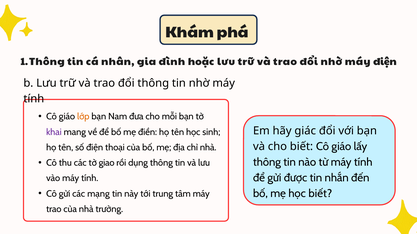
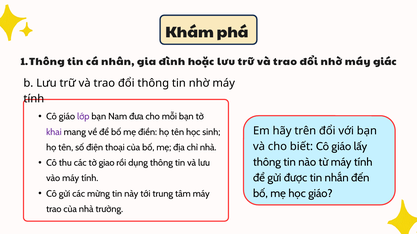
máy điện: điện -> giác
lớp colour: orange -> purple
giác: giác -> trên
mạng: mạng -> mừng
học biết: biết -> giáo
